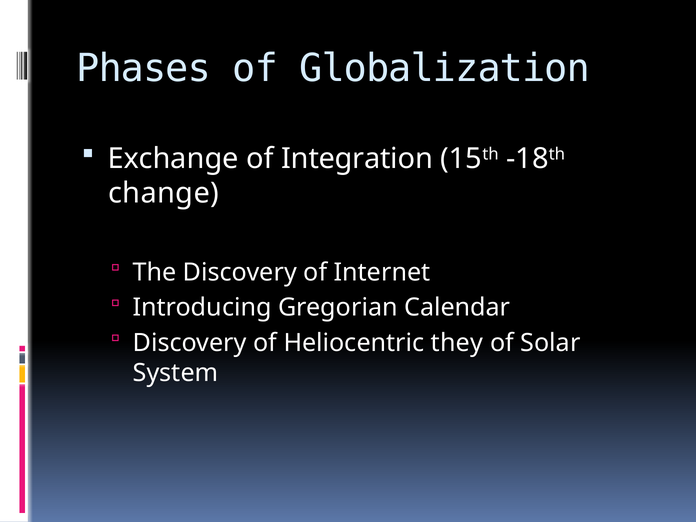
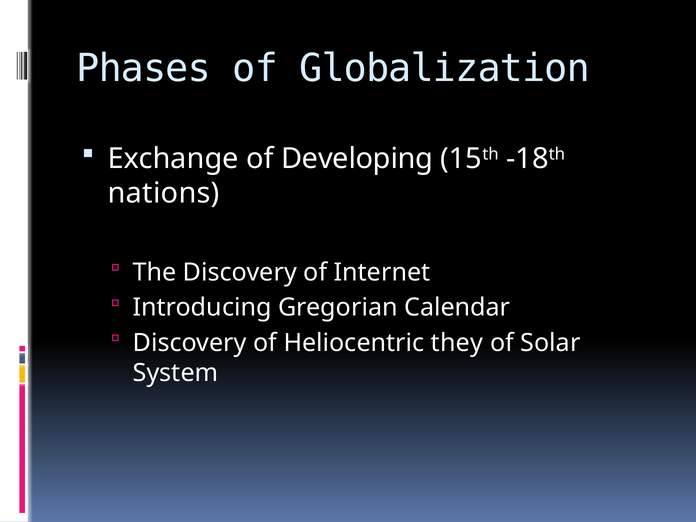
Integration: Integration -> Developing
change: change -> nations
